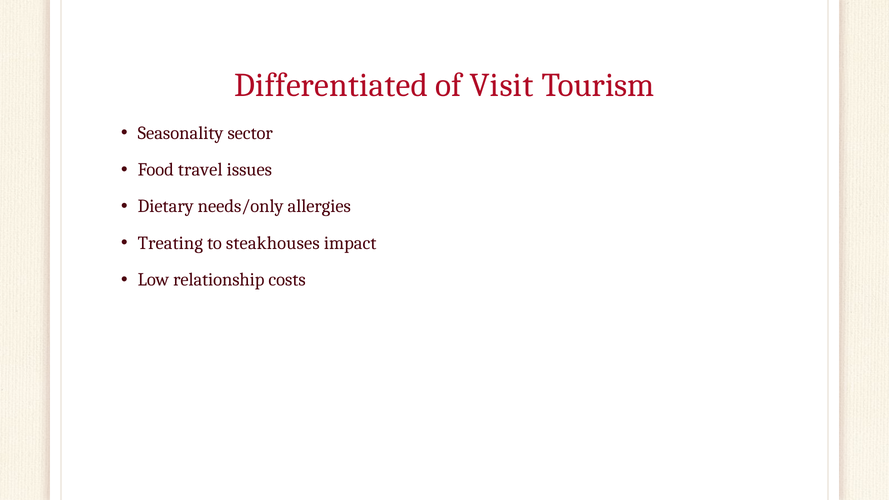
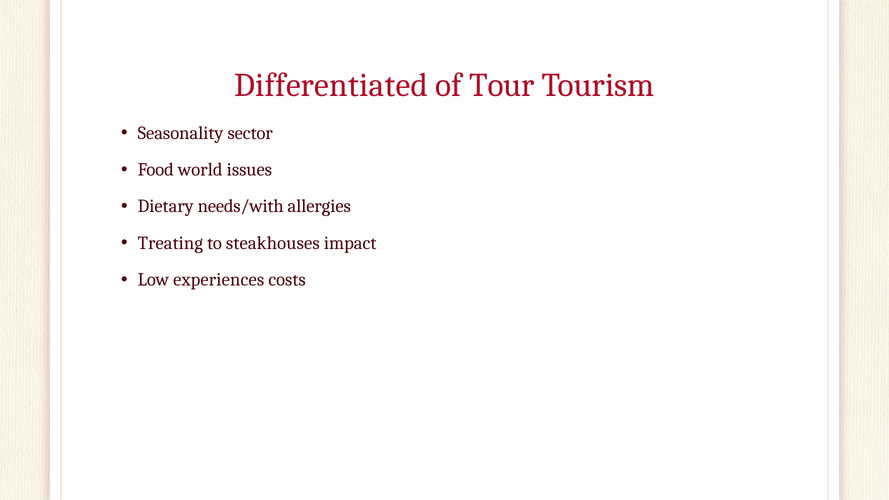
Visit: Visit -> Tour
travel: travel -> world
needs/only: needs/only -> needs/with
relationship: relationship -> experiences
